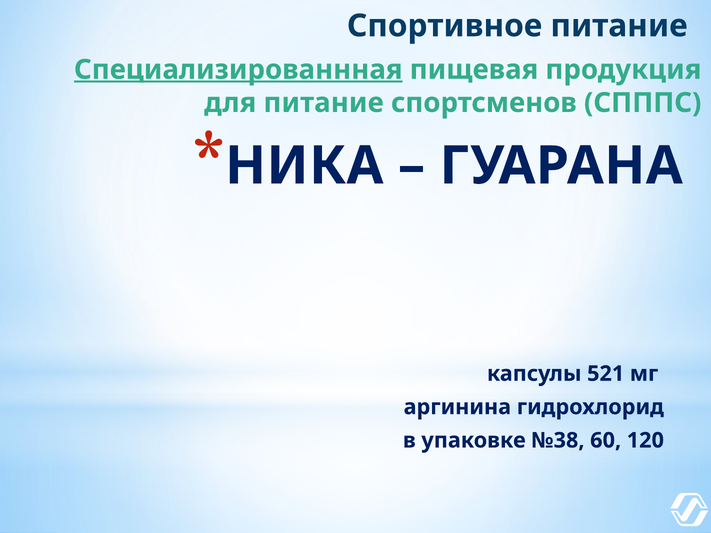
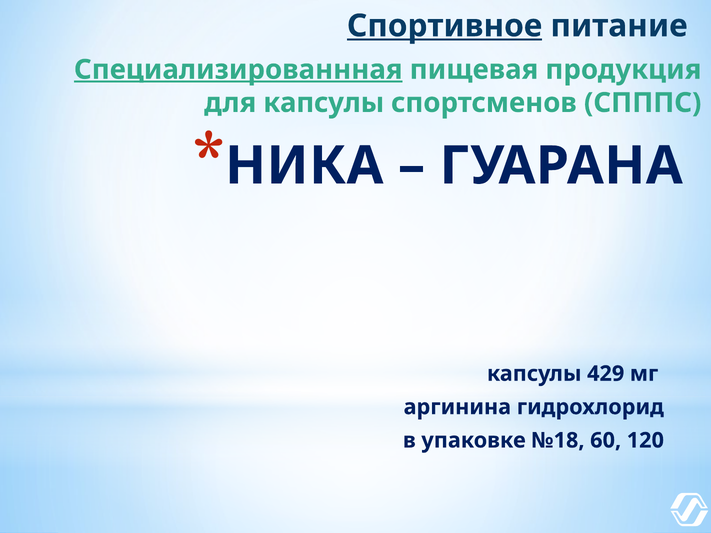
Спортивное underline: none -> present
для питание: питание -> капсулы
521: 521 -> 429
№38: №38 -> №18
